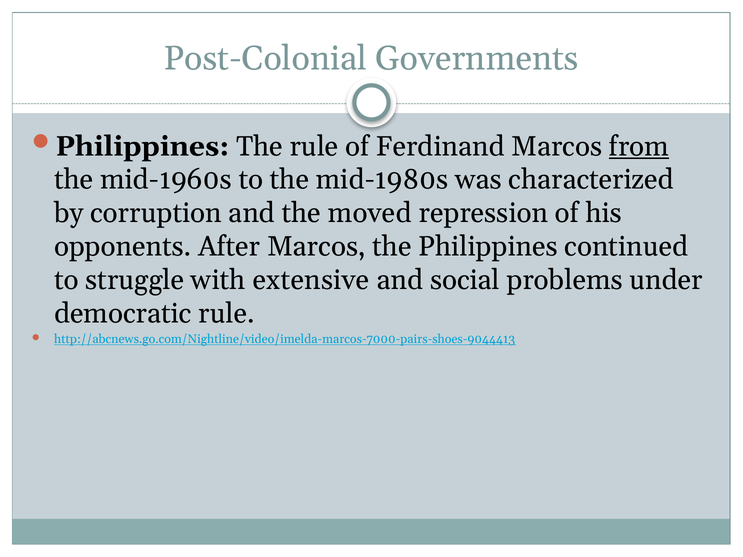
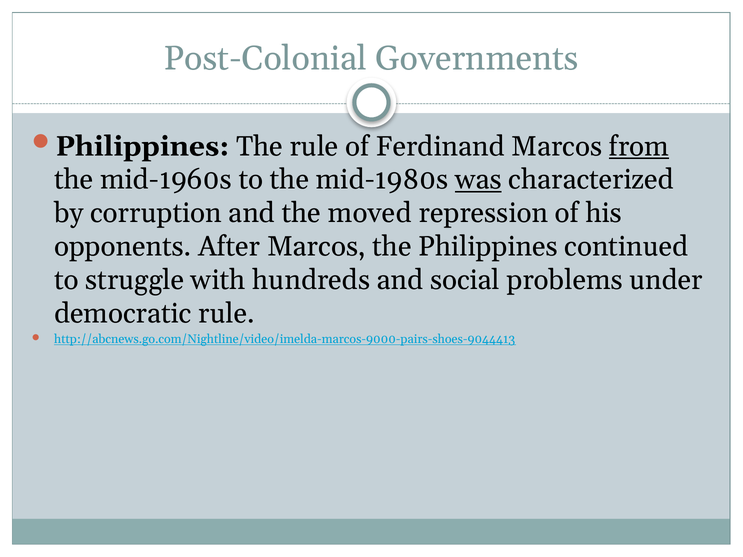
was underline: none -> present
extensive: extensive -> hundreds
http://abcnews.go.com/Nightline/video/imelda-marcos-7000-pairs-shoes-9044413: http://abcnews.go.com/Nightline/video/imelda-marcos-7000-pairs-shoes-9044413 -> http://abcnews.go.com/Nightline/video/imelda-marcos-9000-pairs-shoes-9044413
